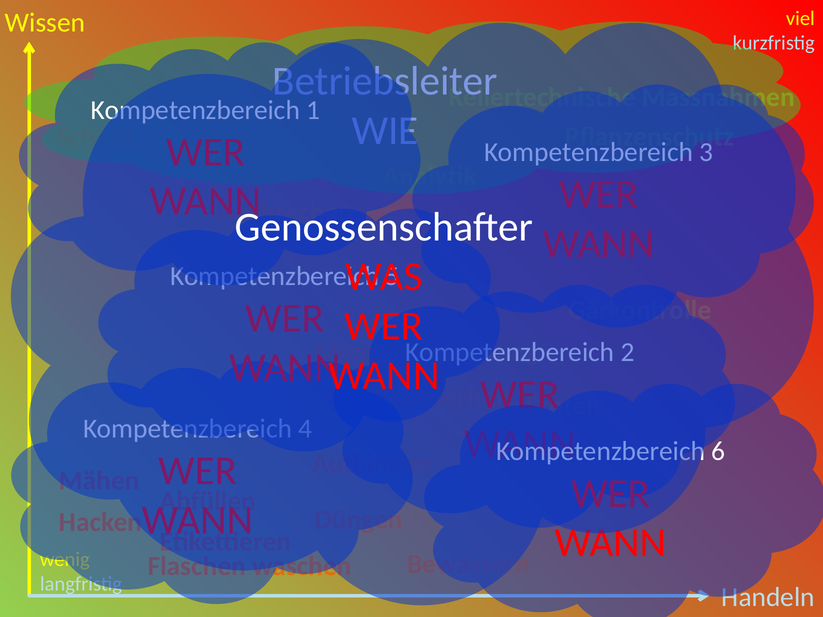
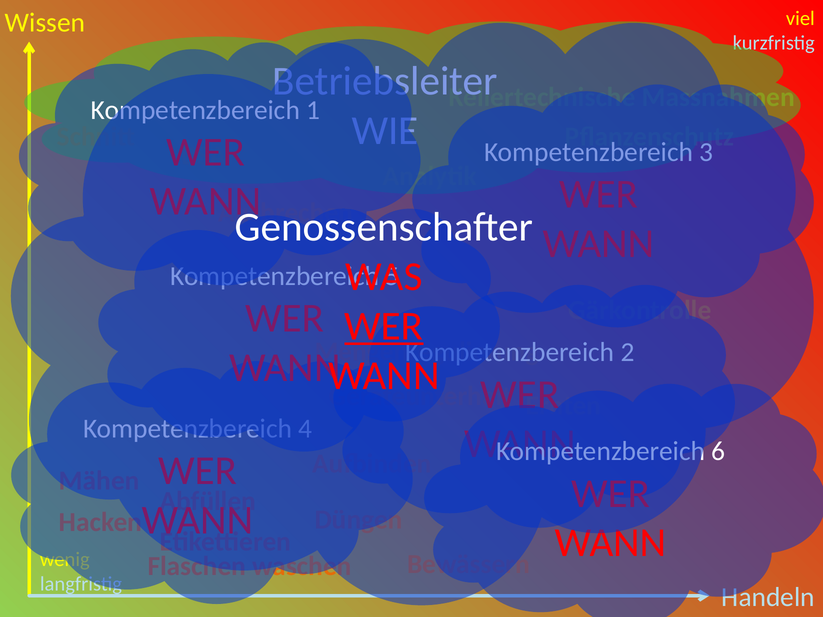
WER at (384, 326) underline: none -> present
